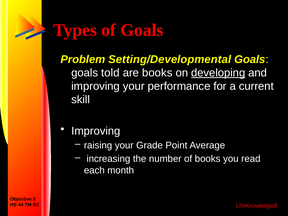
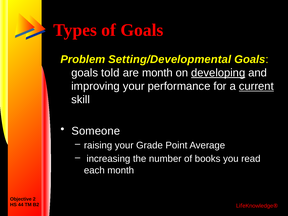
are books: books -> month
current underline: none -> present
Improving at (96, 131): Improving -> Someone
